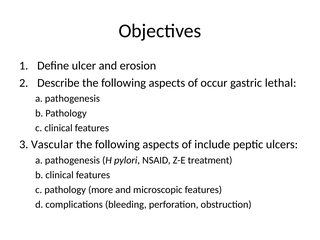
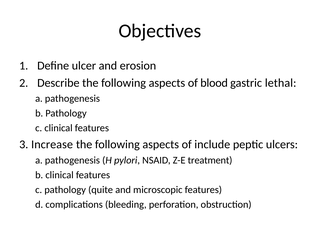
occur: occur -> blood
Vascular: Vascular -> Increase
more: more -> quite
